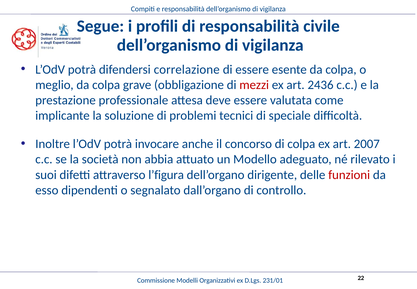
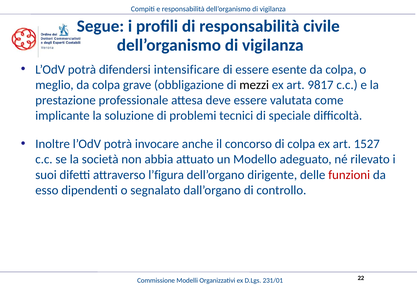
correlazione: correlazione -> intensificare
mezzi colour: red -> black
2436: 2436 -> 9817
2007: 2007 -> 1527
